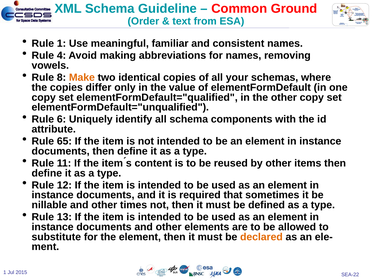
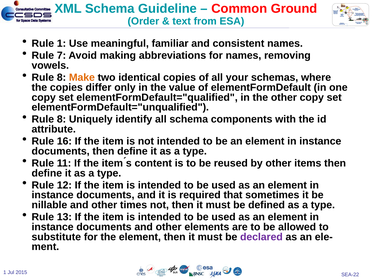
4: 4 -> 7
6 at (61, 119): 6 -> 8
65: 65 -> 16
declared colour: orange -> purple
